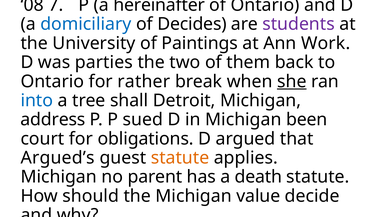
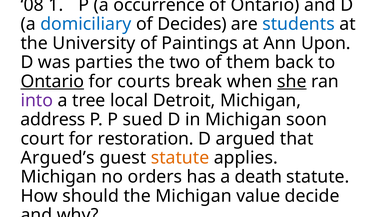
7: 7 -> 1
hereinafter: hereinafter -> occurrence
students colour: purple -> blue
Work: Work -> Upon
Ontario at (52, 81) underline: none -> present
rather: rather -> courts
into colour: blue -> purple
shall: shall -> local
been: been -> soon
obligations: obligations -> restoration
parent: parent -> orders
